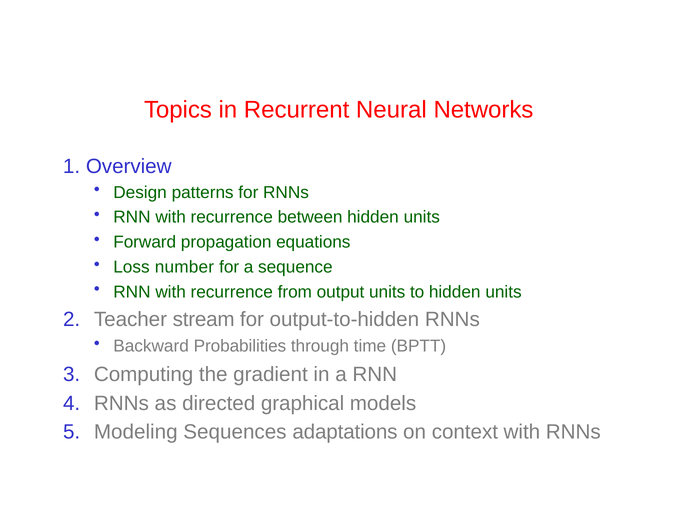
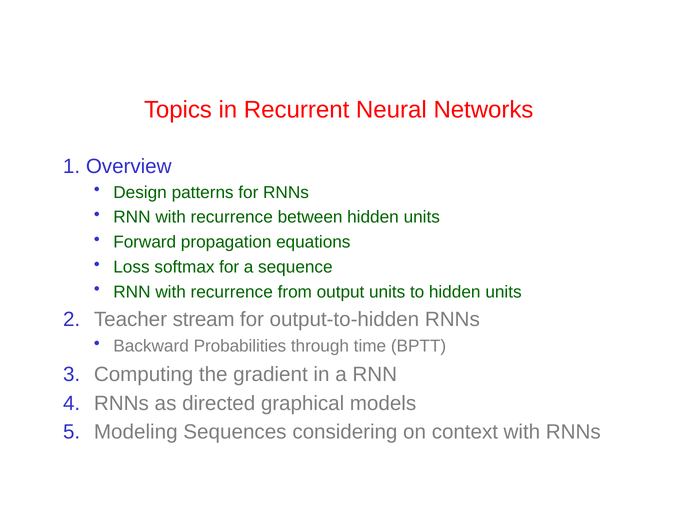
number: number -> softmax
adaptations: adaptations -> considering
